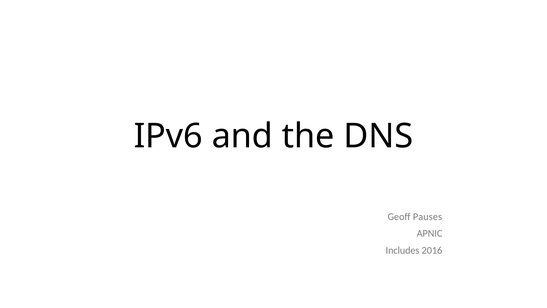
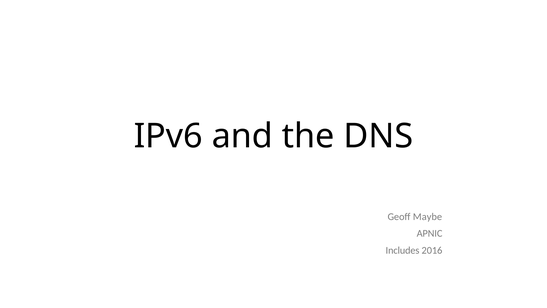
Pauses: Pauses -> Maybe
